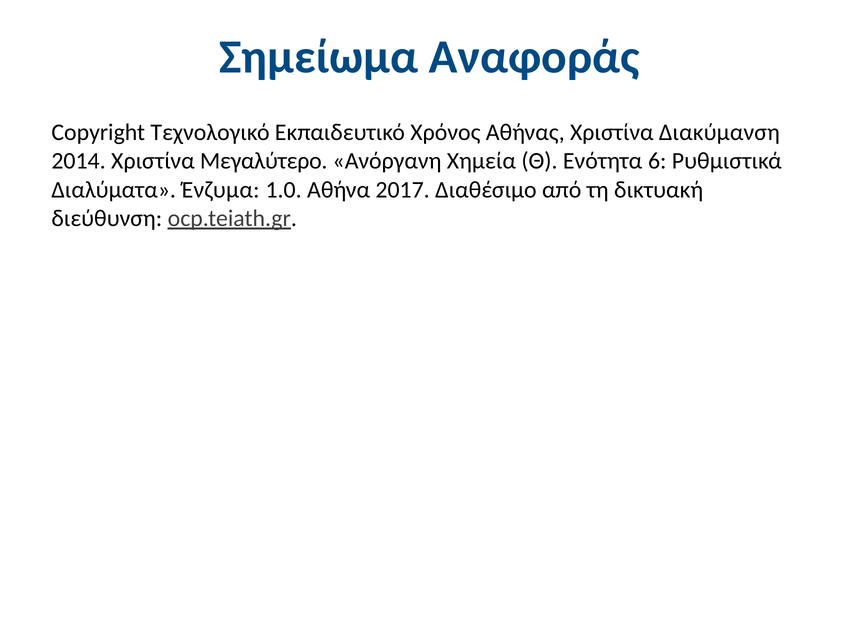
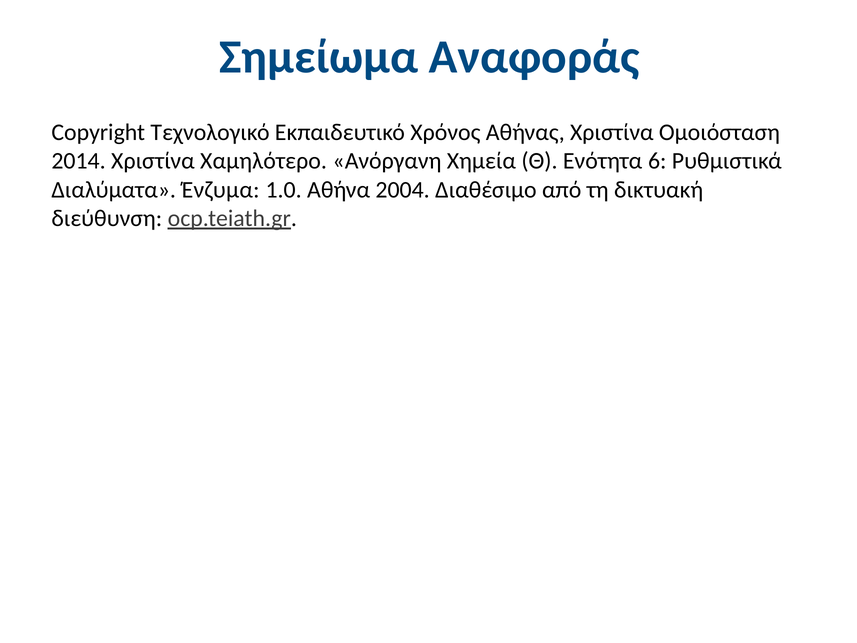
Διακύμανση: Διακύμανση -> Ομοιόσταση
Μεγαλύτερο: Μεγαλύτερο -> Χαμηλότερο
2017: 2017 -> 2004
